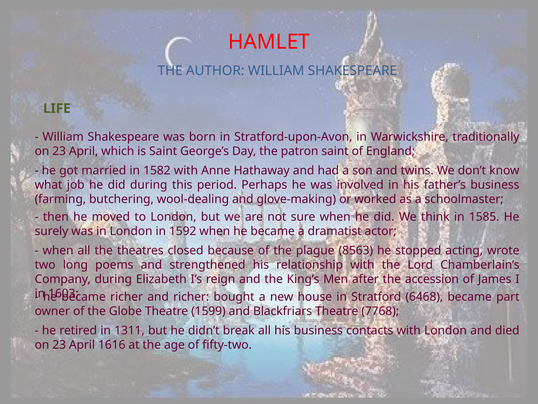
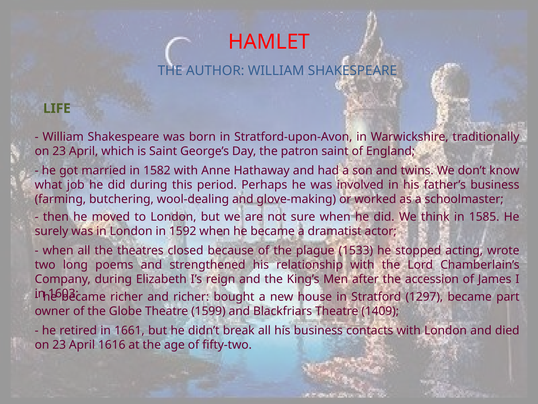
8563: 8563 -> 1533
6468: 6468 -> 1297
7768: 7768 -> 1409
1311: 1311 -> 1661
